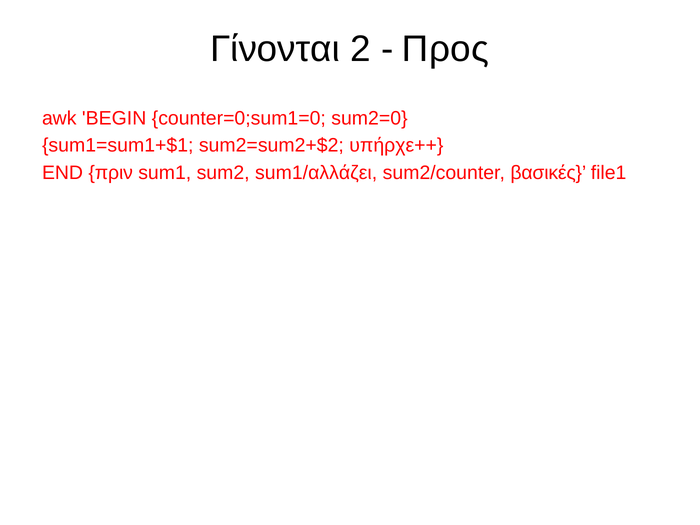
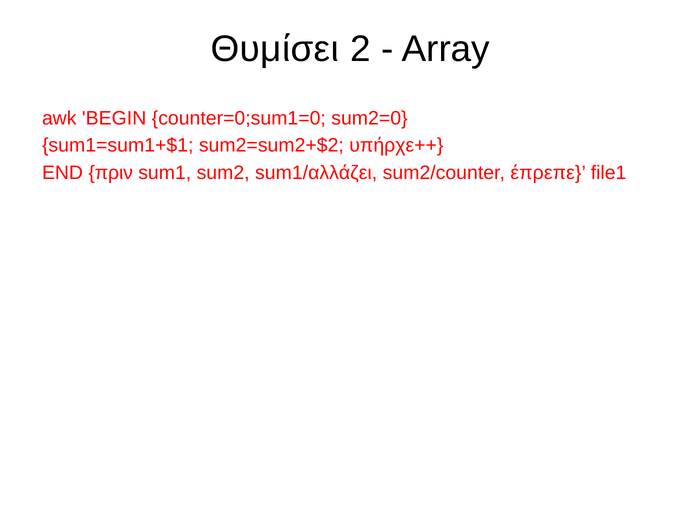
Γίνονται: Γίνονται -> Θυμίσει
Προς: Προς -> Array
βασικές: βασικές -> έπρεπε
